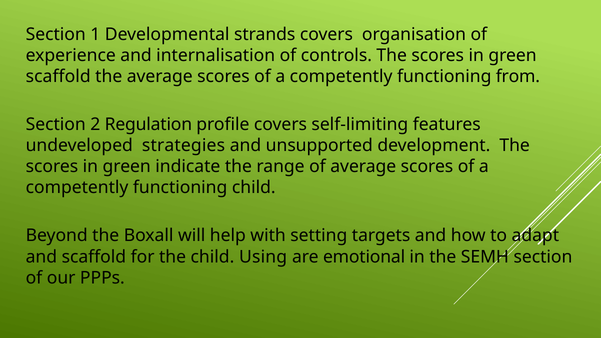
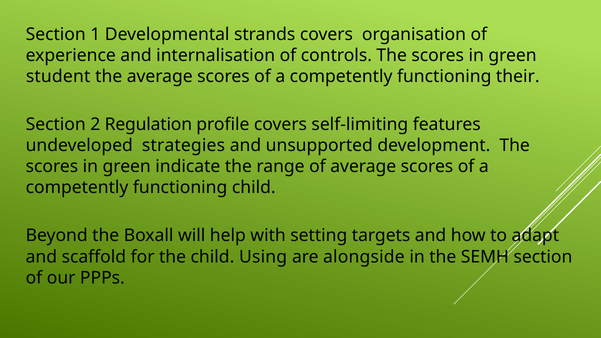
scaffold at (58, 76): scaffold -> student
from: from -> their
emotional: emotional -> alongside
